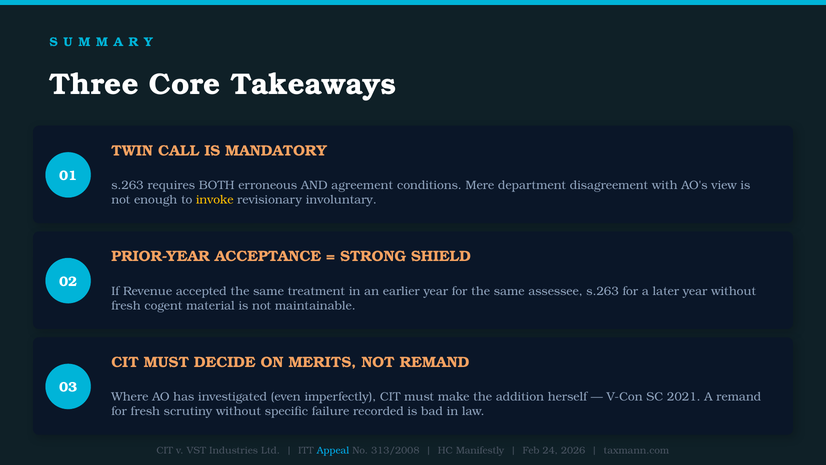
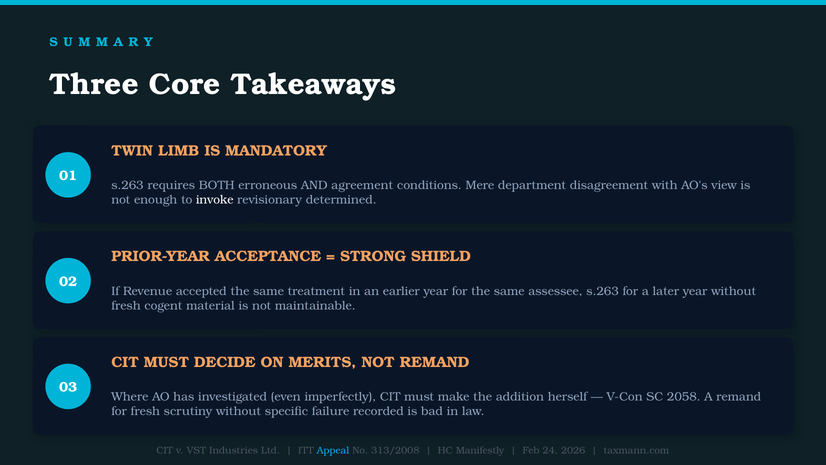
CALL: CALL -> LIMB
invoke colour: yellow -> white
involuntary: involuntary -> determined
2021: 2021 -> 2058
